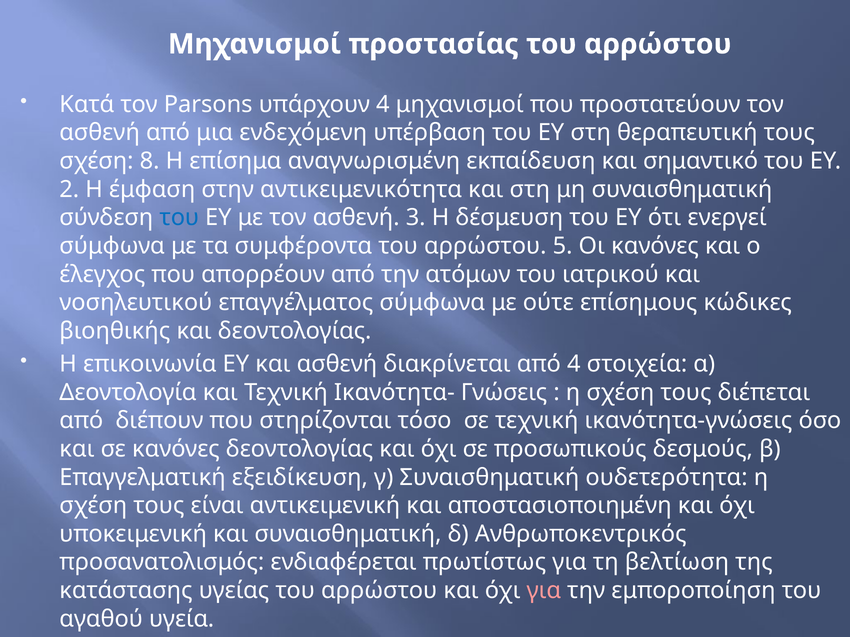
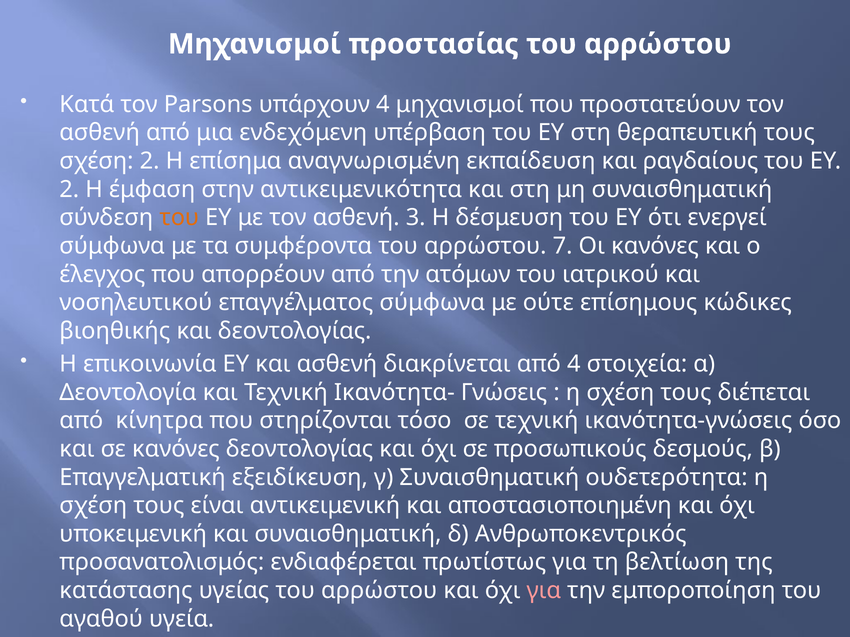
σχέση 8: 8 -> 2
σημαντικό: σημαντικό -> ραγδαίους
του at (179, 218) colour: blue -> orange
5: 5 -> 7
διέπουν: διέπουν -> κίνητρα
